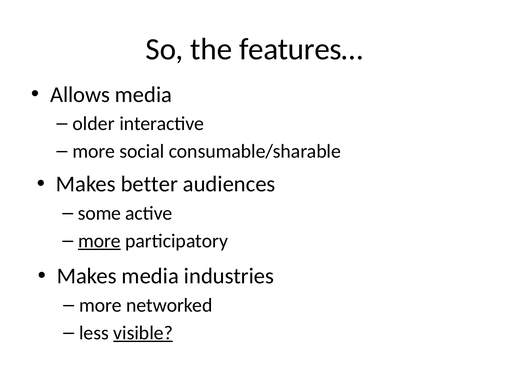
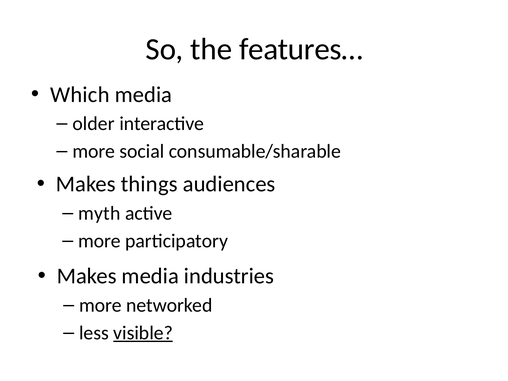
Allows: Allows -> Which
better: better -> things
some: some -> myth
more at (99, 241) underline: present -> none
